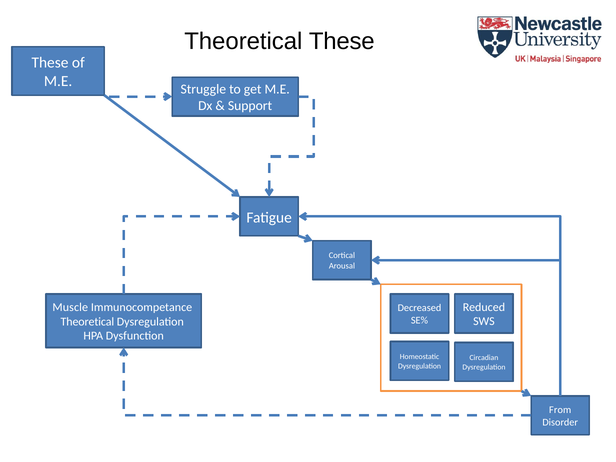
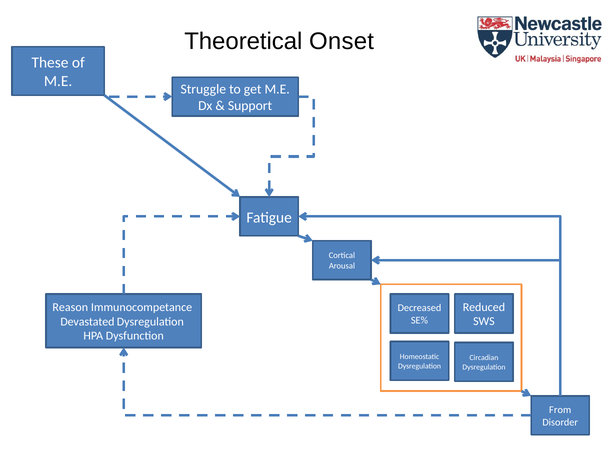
Theoretical These: These -> Onset
Muscle: Muscle -> Reason
Theoretical at (87, 322): Theoretical -> Devastated
